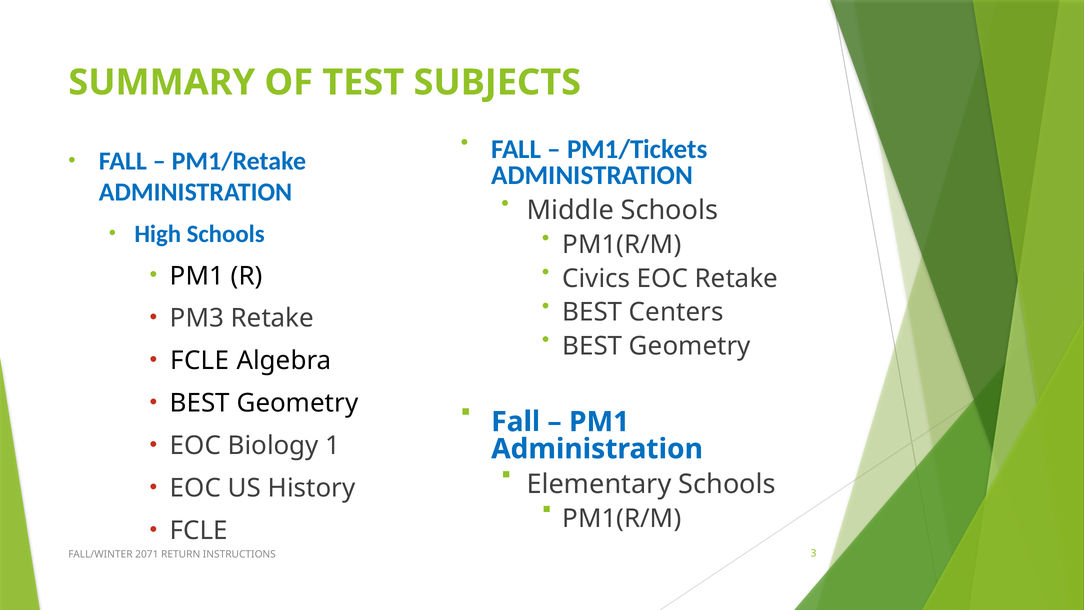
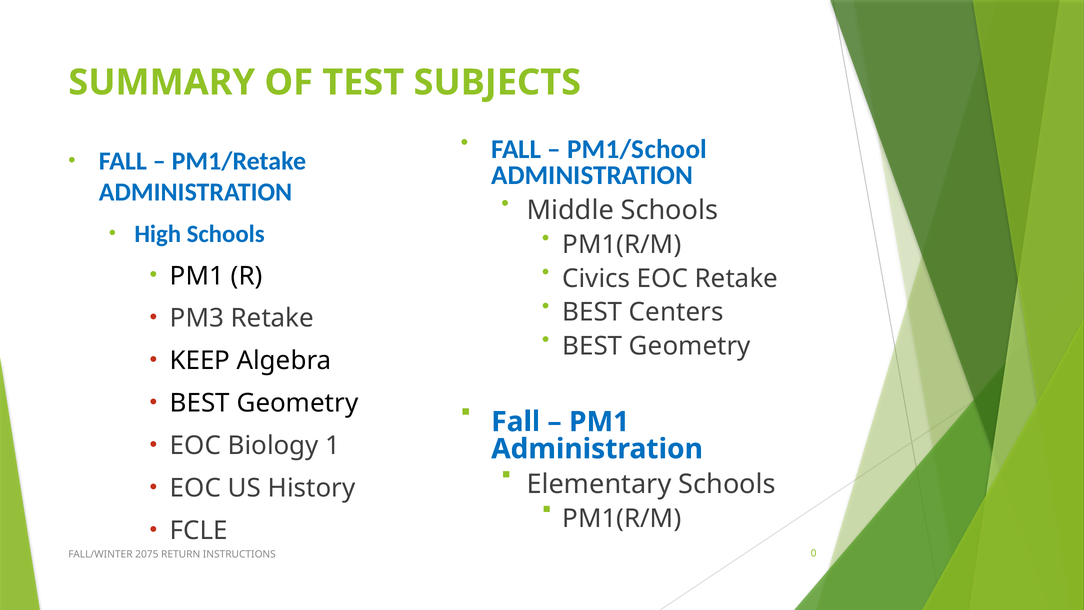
PM1/Tickets: PM1/Tickets -> PM1/School
FCLE at (200, 361): FCLE -> KEEP
2071: 2071 -> 2075
3: 3 -> 0
